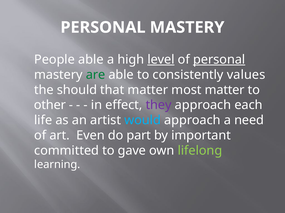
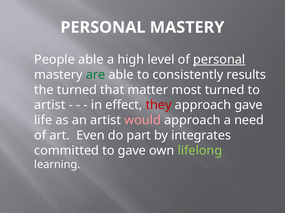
level underline: present -> none
values: values -> results
the should: should -> turned
most matter: matter -> turned
other at (50, 105): other -> artist
they colour: purple -> red
approach each: each -> gave
would colour: light blue -> pink
important: important -> integrates
